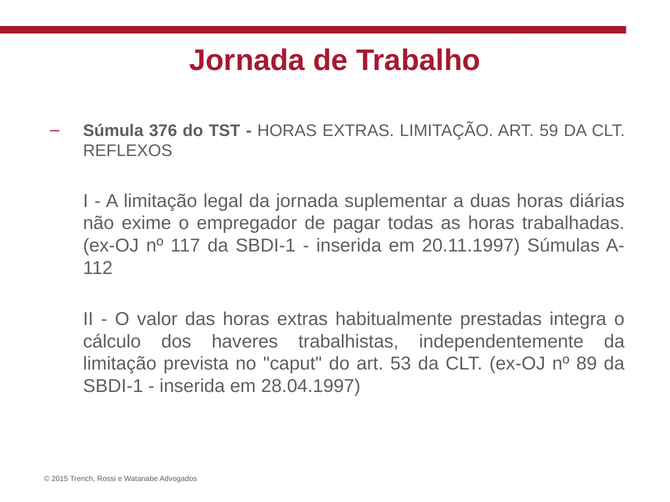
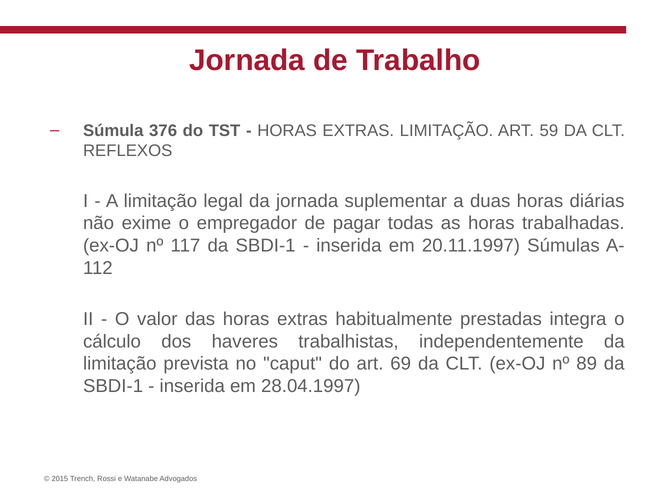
53: 53 -> 69
